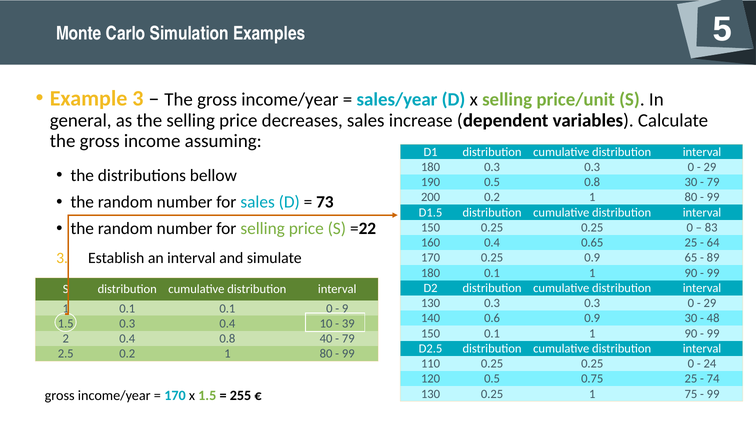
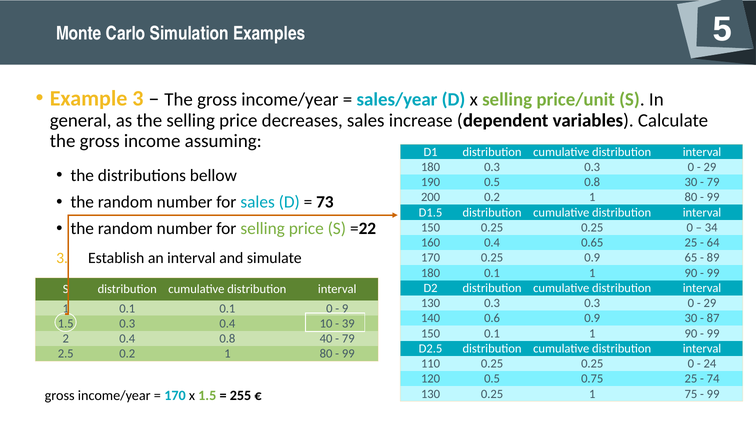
83: 83 -> 34
48: 48 -> 87
